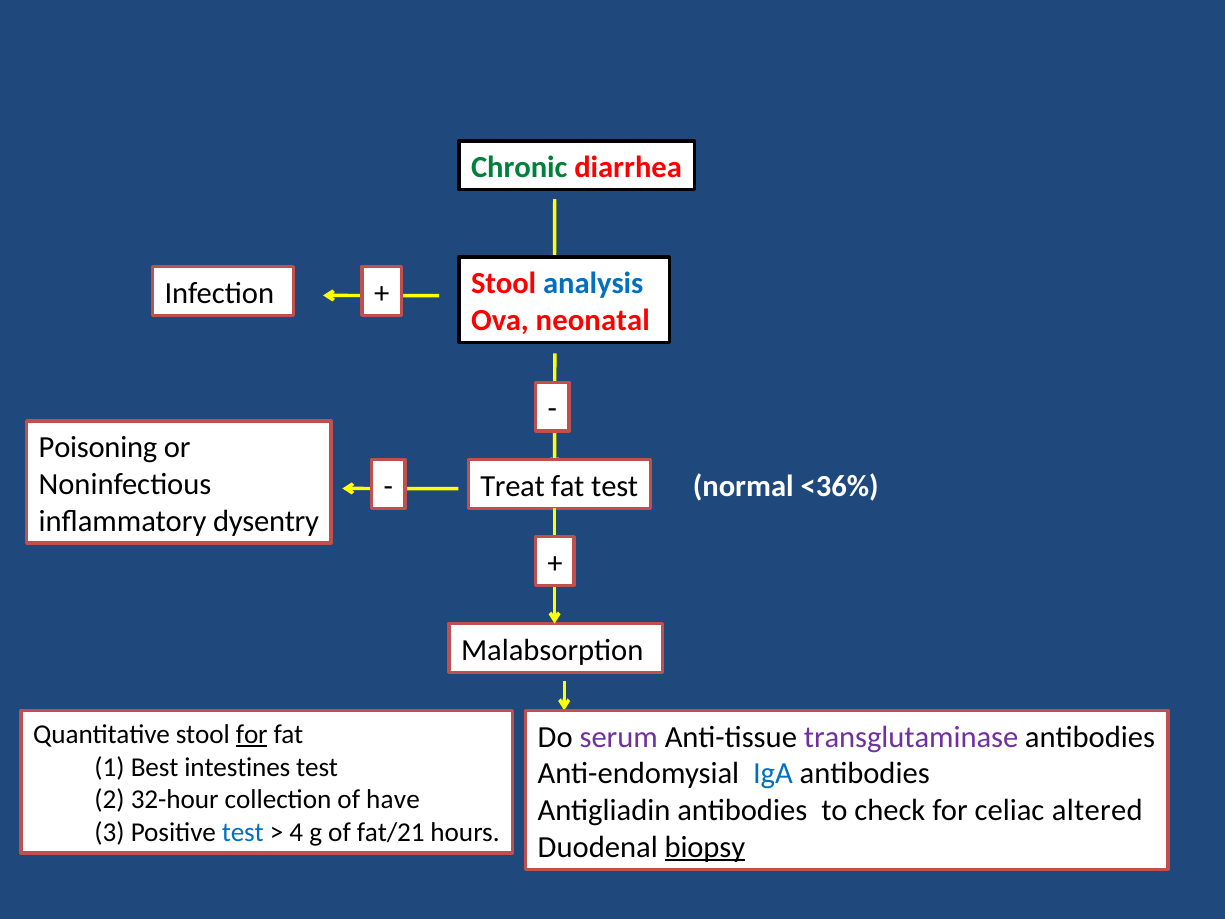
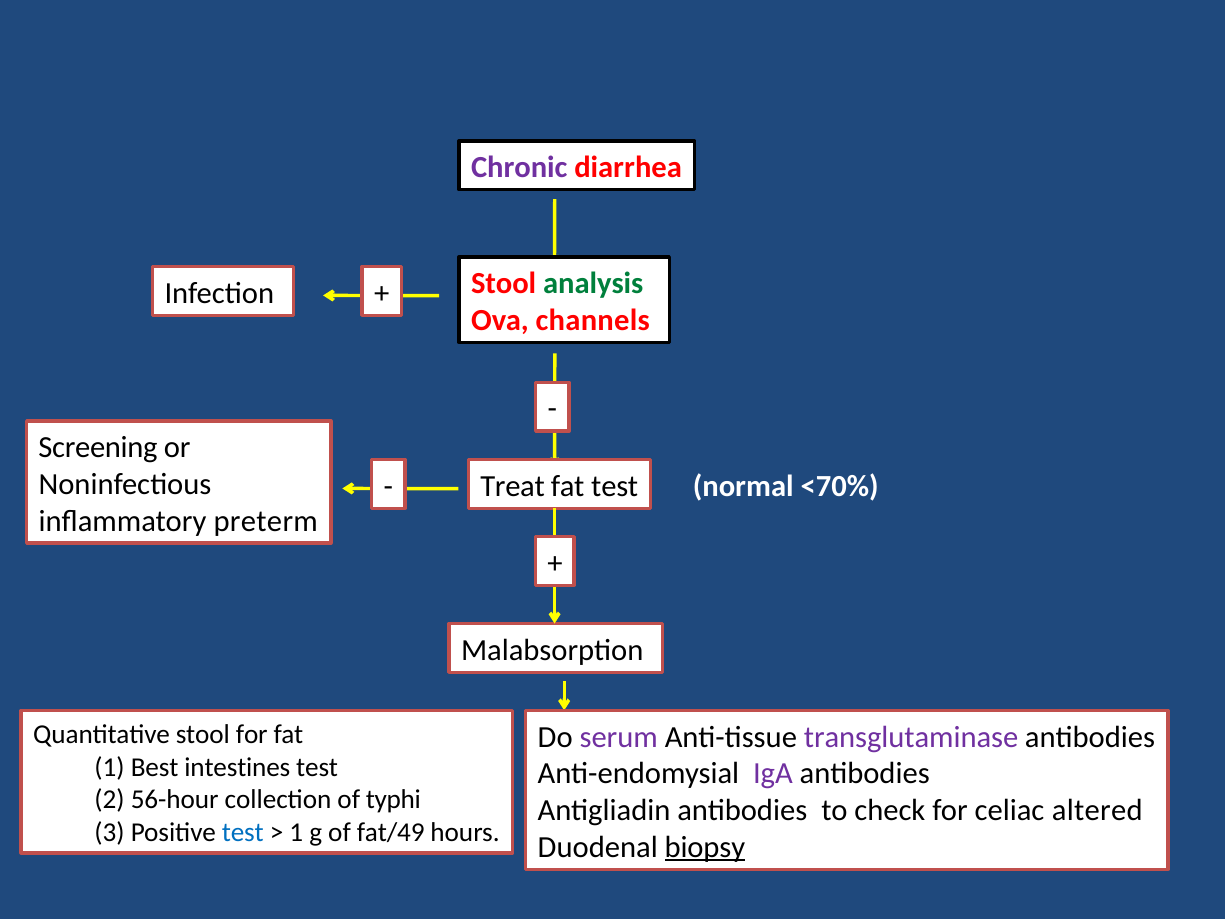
Chronic colour: green -> purple
analysis colour: blue -> green
neonatal: neonatal -> channels
Poisoning: Poisoning -> Screening
<36%: <36% -> <70%
dysentry: dysentry -> preterm
for at (252, 734) underline: present -> none
IgA colour: blue -> purple
32-hour: 32-hour -> 56-hour
have: have -> typhi
4 at (296, 832): 4 -> 1
fat/21: fat/21 -> fat/49
